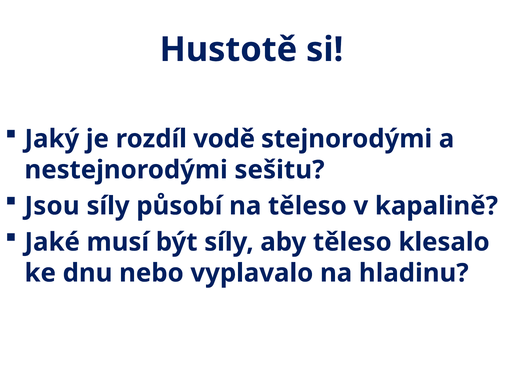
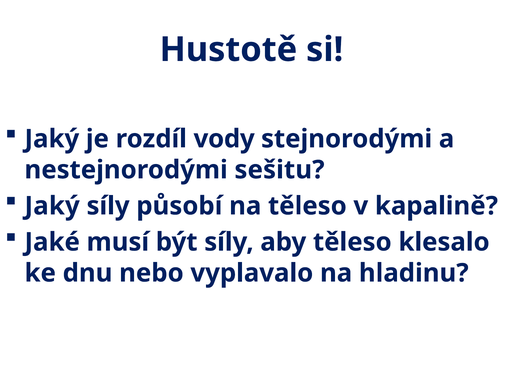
vodě: vodě -> vody
Jsou at (52, 206): Jsou -> Jaký
